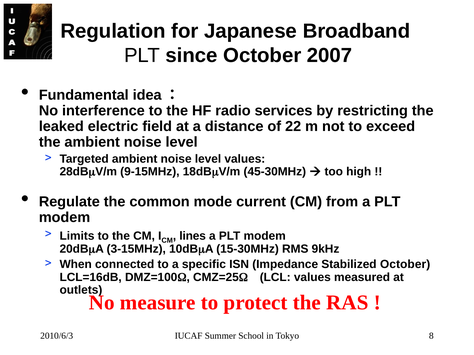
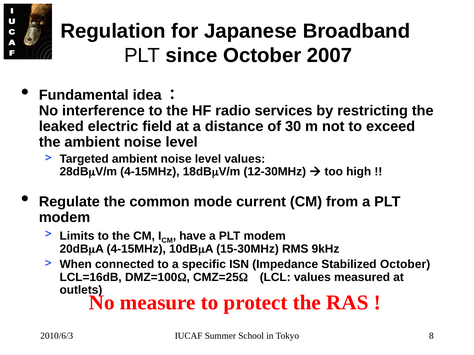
22: 22 -> 30
28dBmV/m 9-15MHz: 9-15MHz -> 4-15MHz
45-30MHz: 45-30MHz -> 12-30MHz
lines: lines -> have
20dBmA 3-15MHz: 3-15MHz -> 4-15MHz
